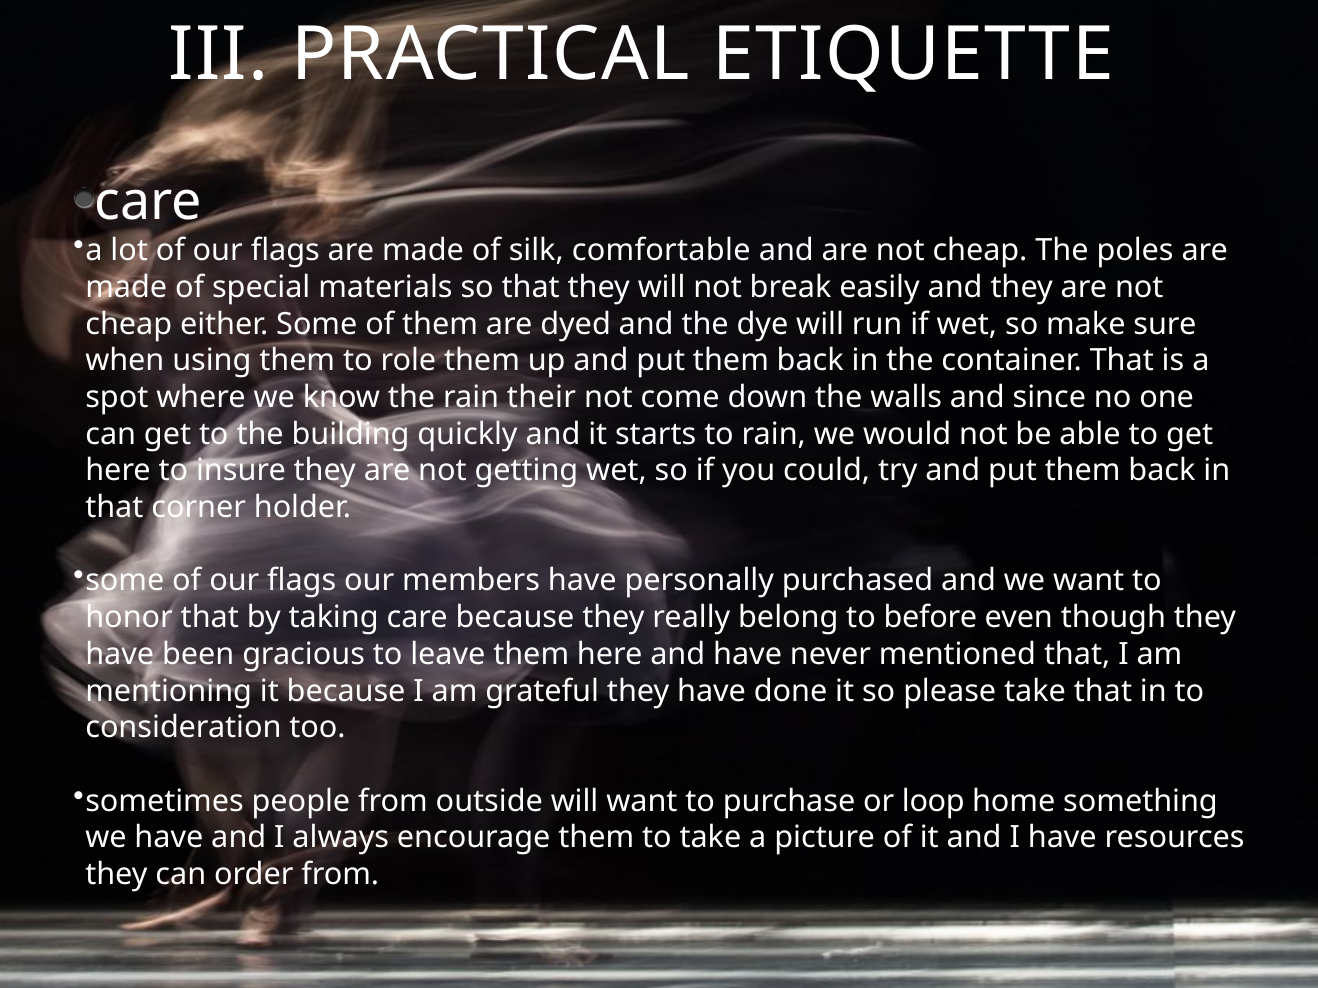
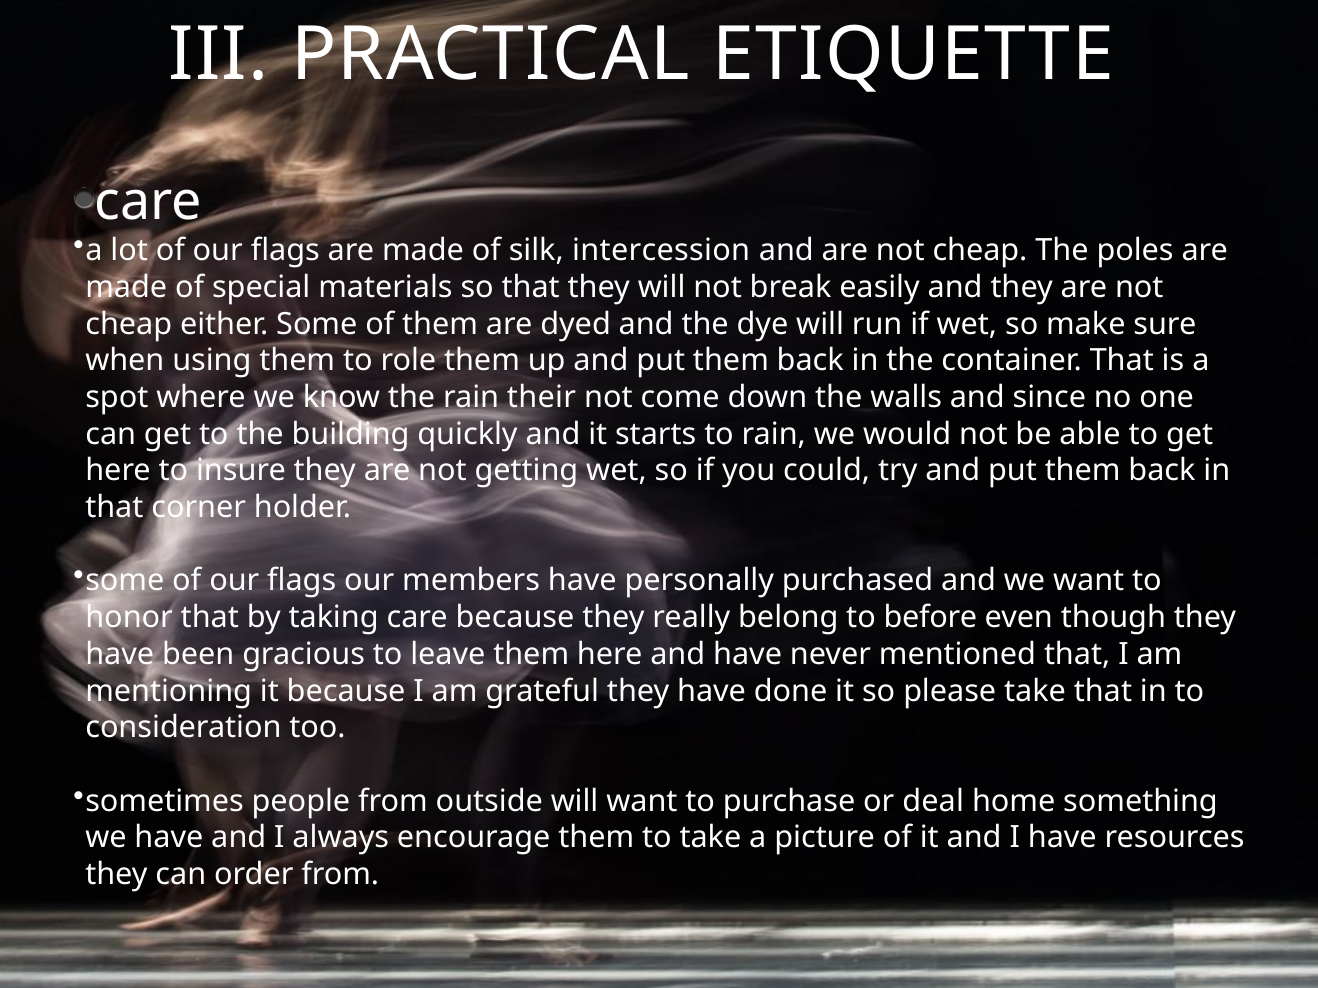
comfortable: comfortable -> intercession
loop: loop -> deal
